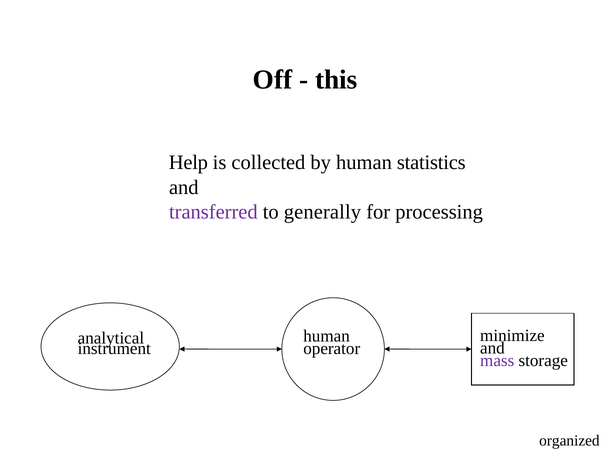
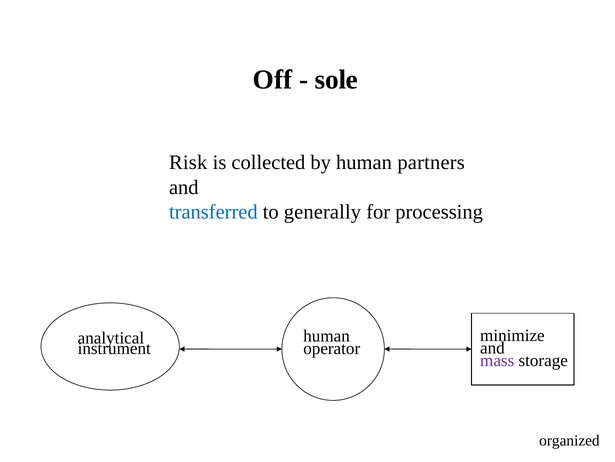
this: this -> sole
Help: Help -> Risk
statistics: statistics -> partners
transferred colour: purple -> blue
